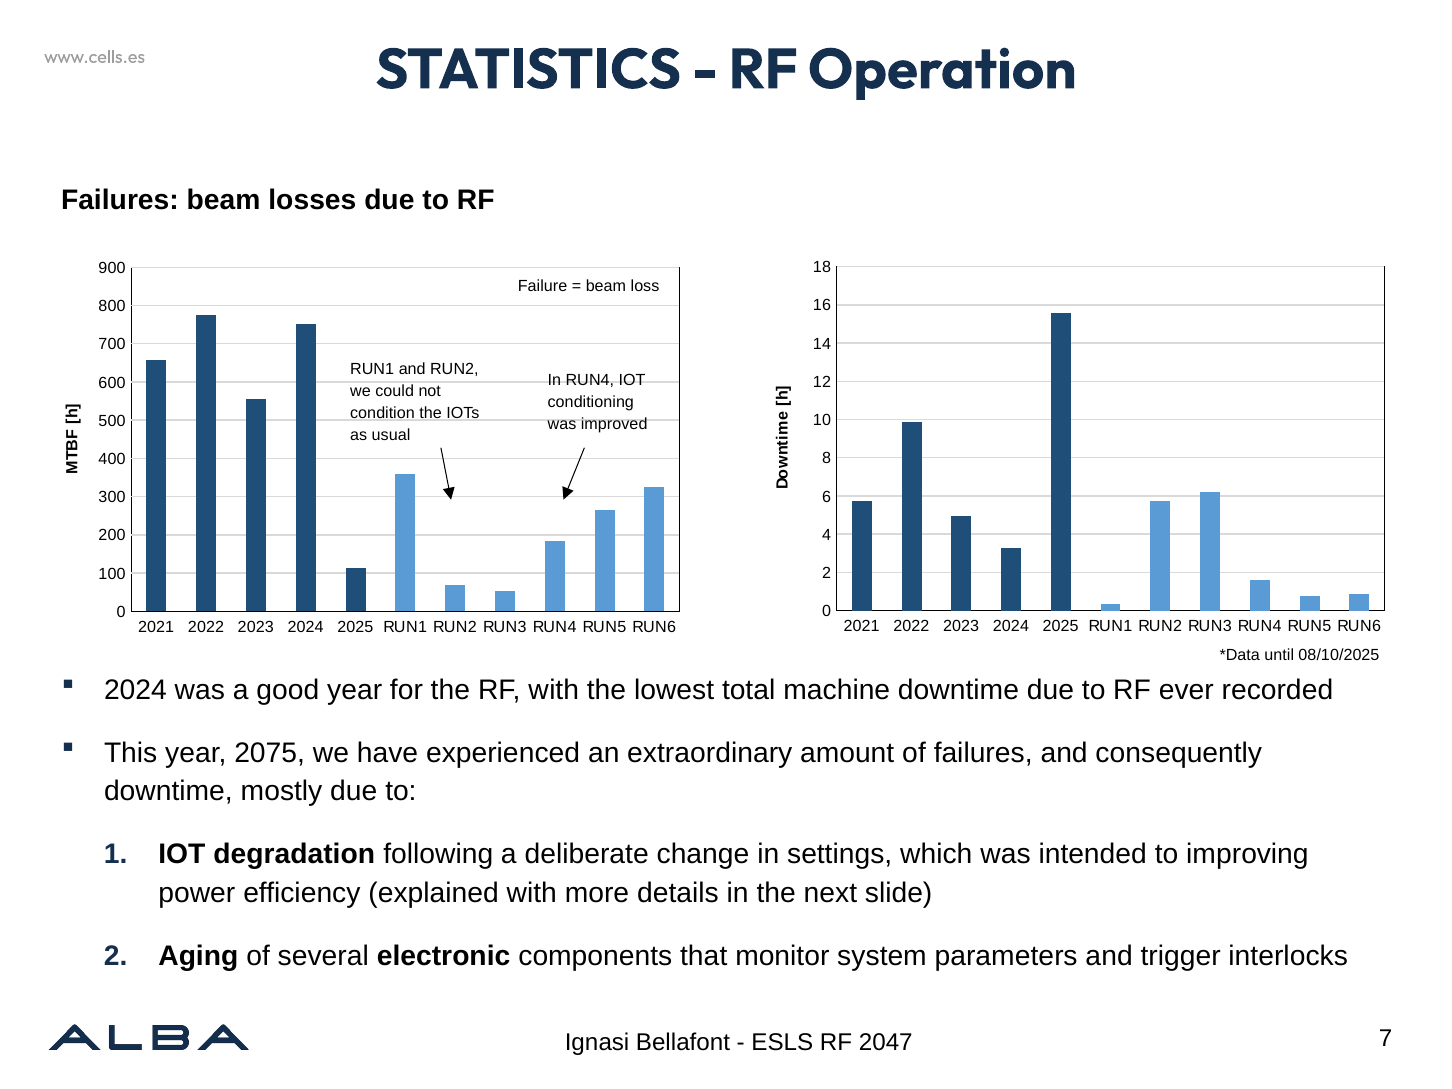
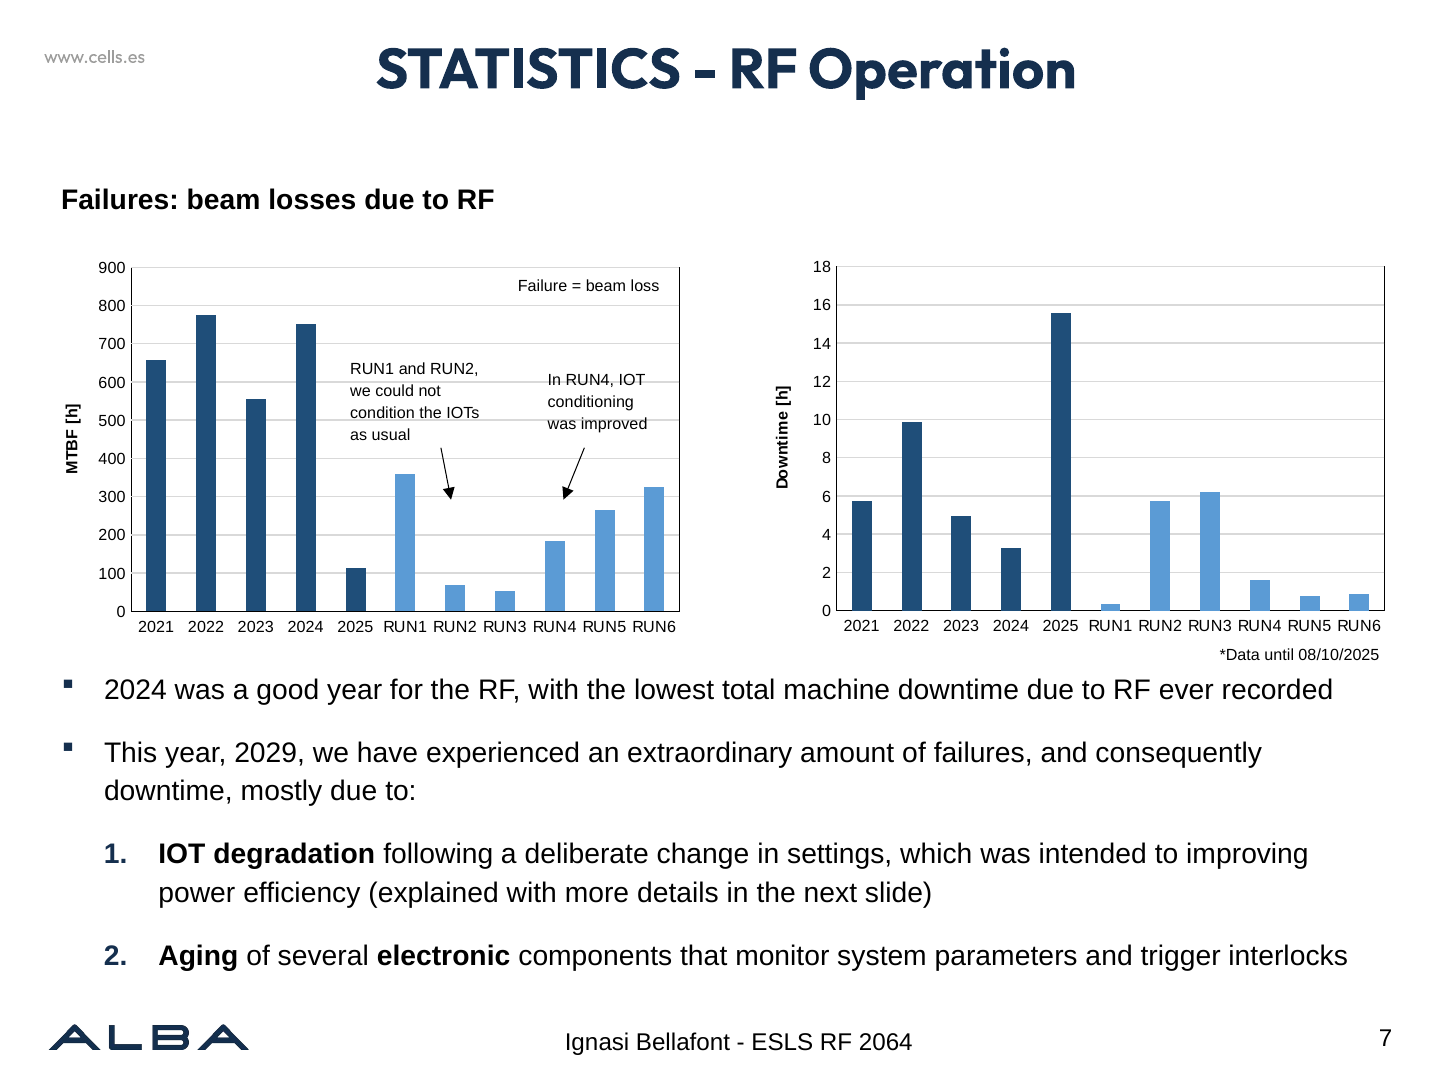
2075: 2075 -> 2029
2047: 2047 -> 2064
